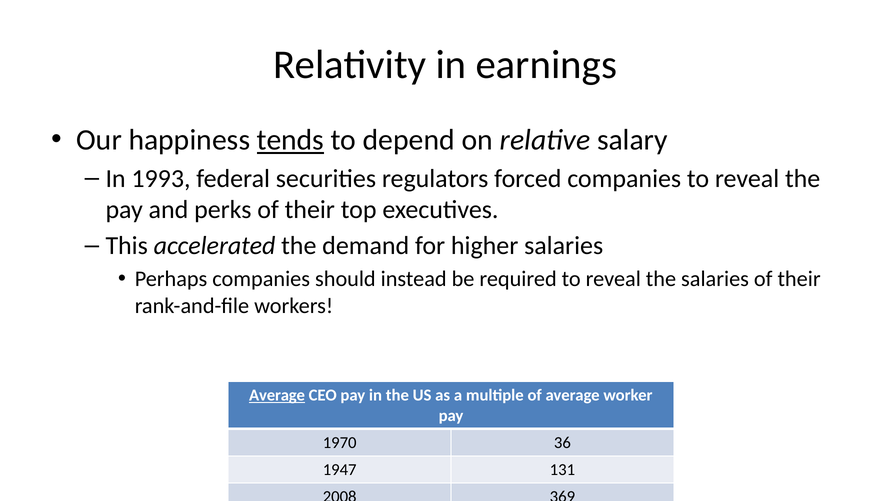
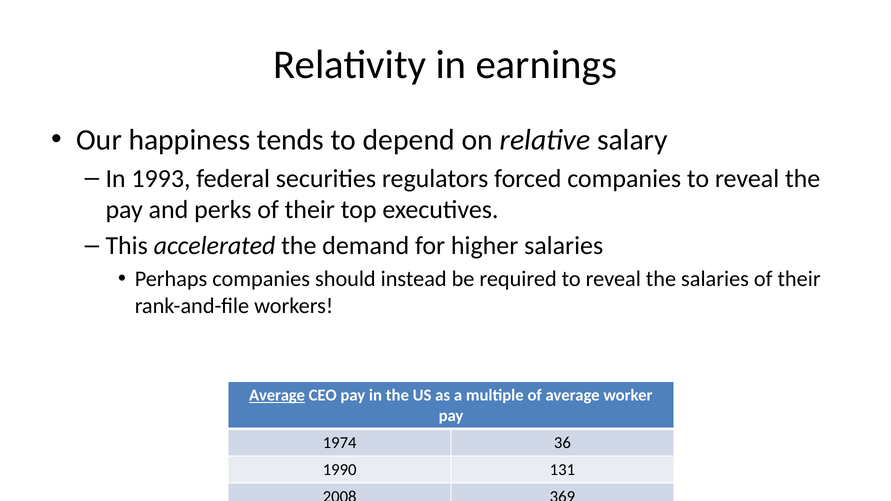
tends underline: present -> none
1970: 1970 -> 1974
1947: 1947 -> 1990
